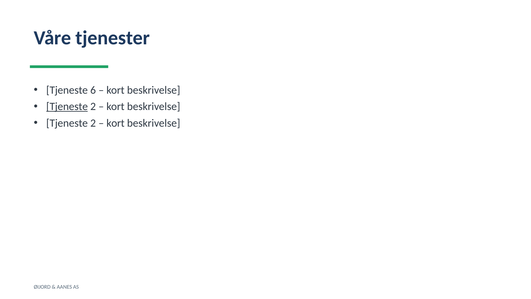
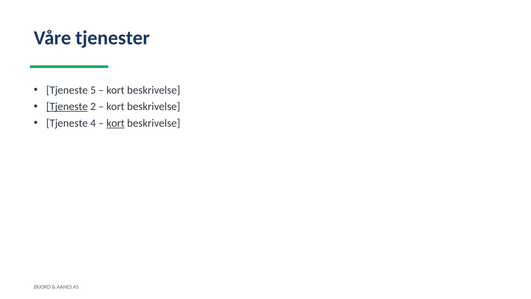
6: 6 -> 5
2 at (93, 123): 2 -> 4
kort at (116, 123) underline: none -> present
